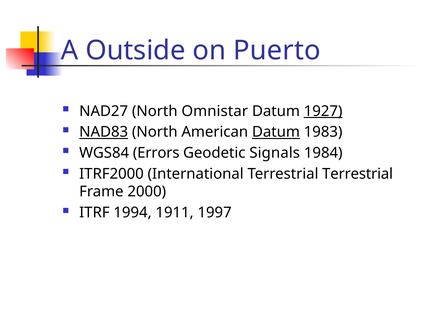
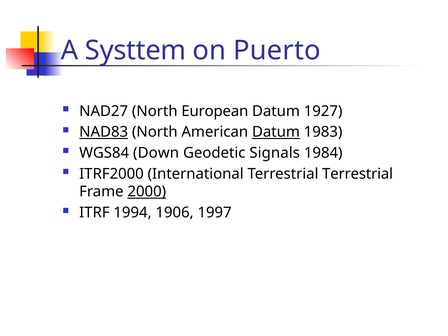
Outside: Outside -> Systtem
Omnistar: Omnistar -> European
1927 underline: present -> none
Errors: Errors -> Down
2000 underline: none -> present
1911: 1911 -> 1906
